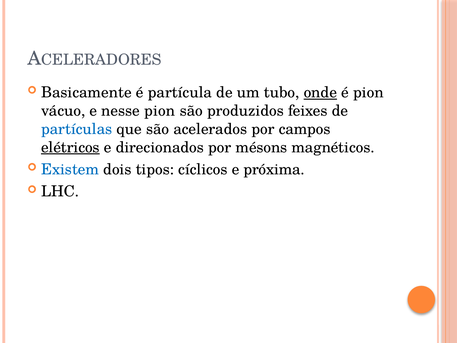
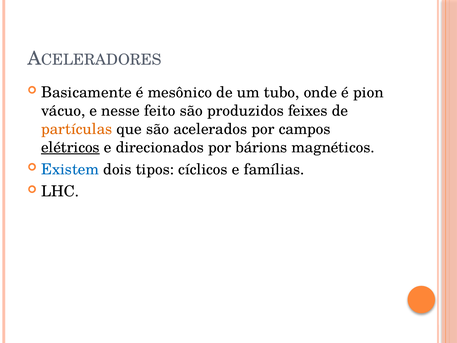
partícula: partícula -> mesônico
onde underline: present -> none
nesse pion: pion -> feito
partículas colour: blue -> orange
mésons: mésons -> bárions
próxima: próxima -> famílias
